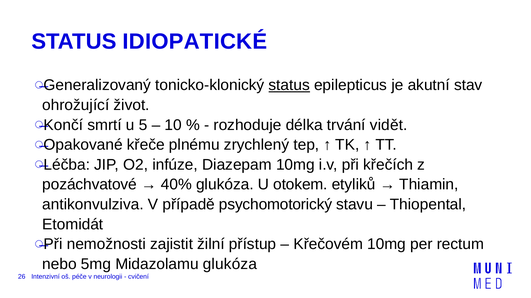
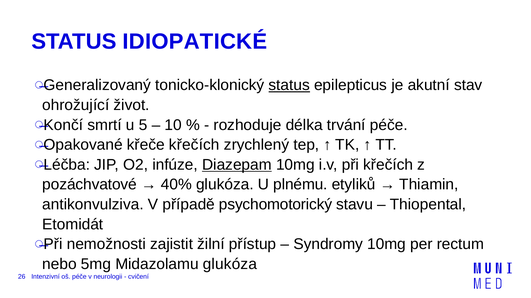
trvání vidět: vidět -> péče
křeče plnému: plnému -> křečích
Diazepam underline: none -> present
otokem: otokem -> plnému
Křečovém: Křečovém -> Syndromy
